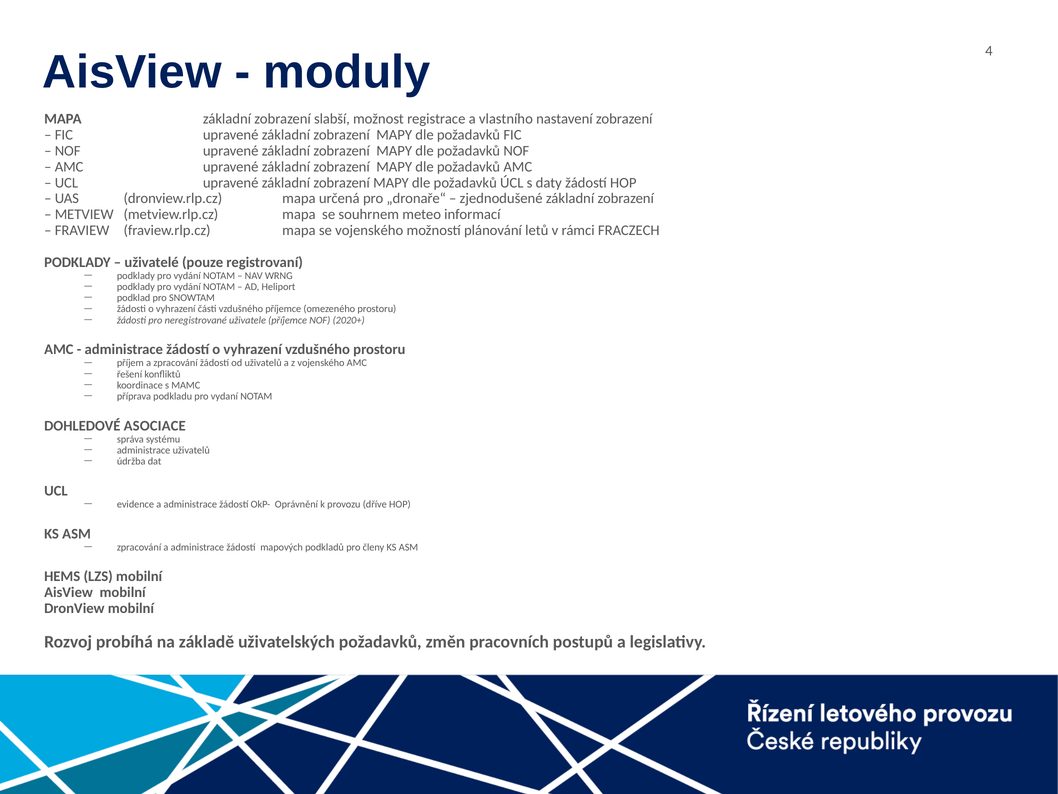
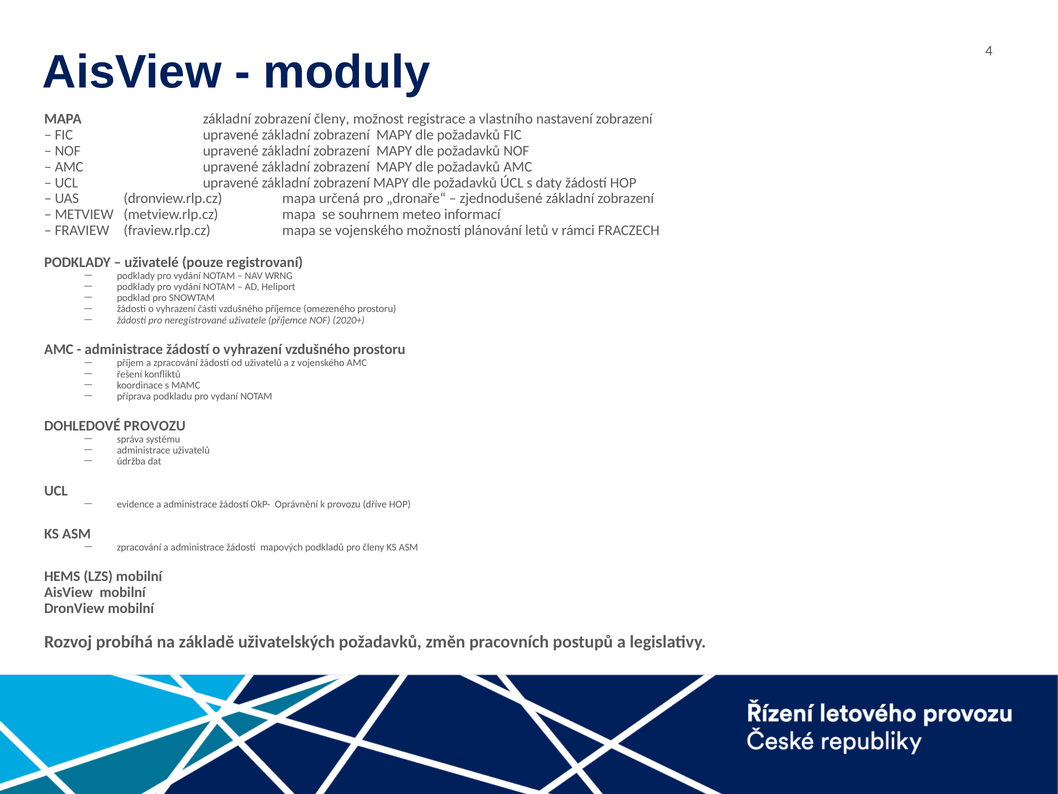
zobrazení slabší: slabší -> členy
DOHLEDOVÉ ASOCIACE: ASOCIACE -> PROVOZU
